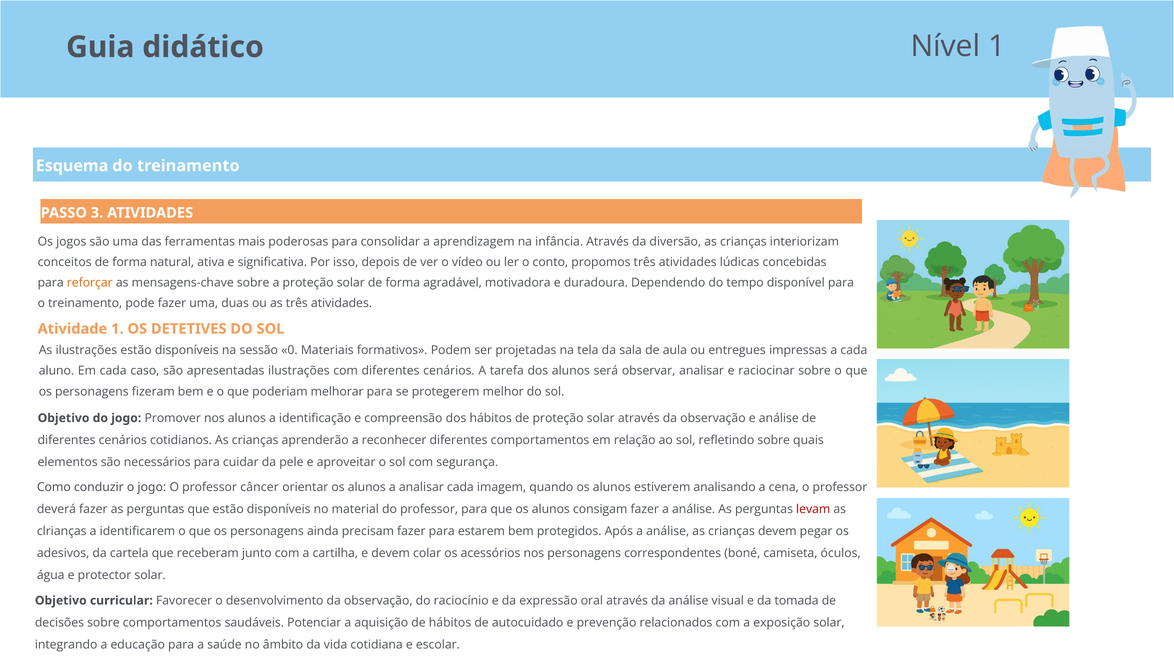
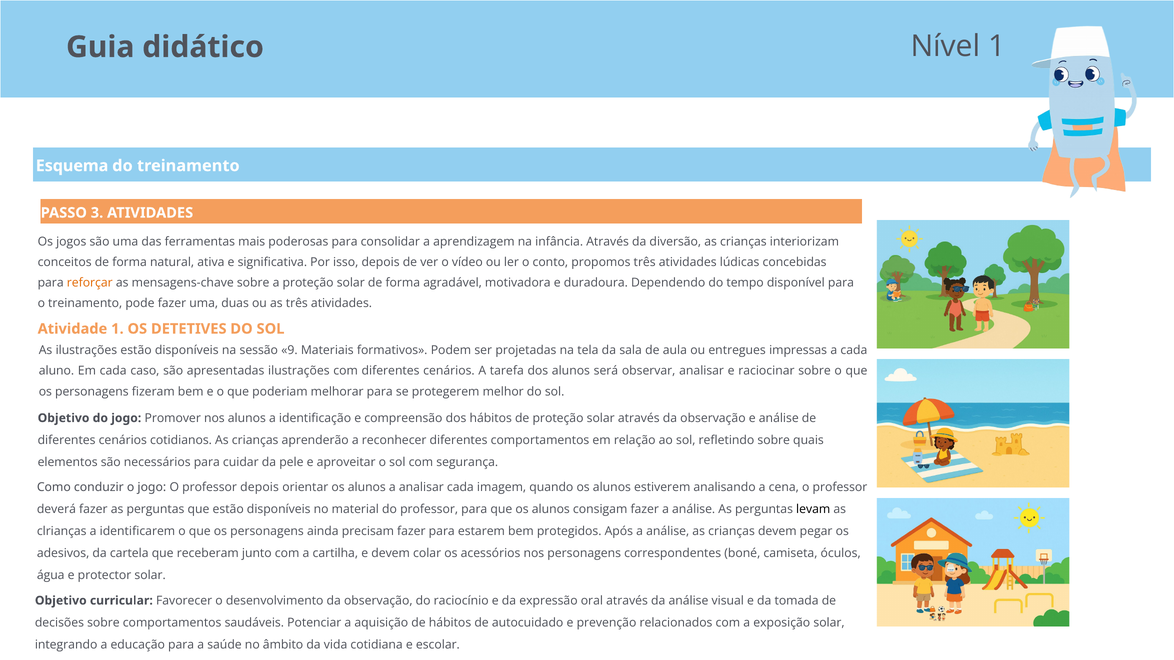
0: 0 -> 9
professor câncer: câncer -> depois
levam colour: red -> black
